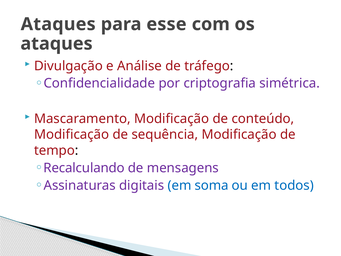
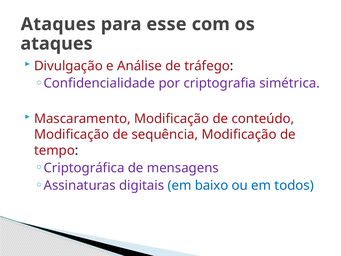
Recalculando: Recalculando -> Criptográfica
soma: soma -> baixo
